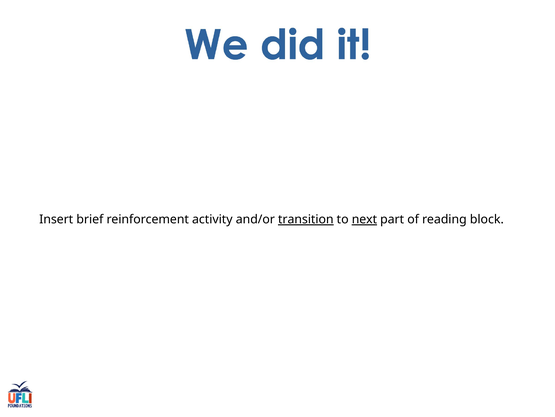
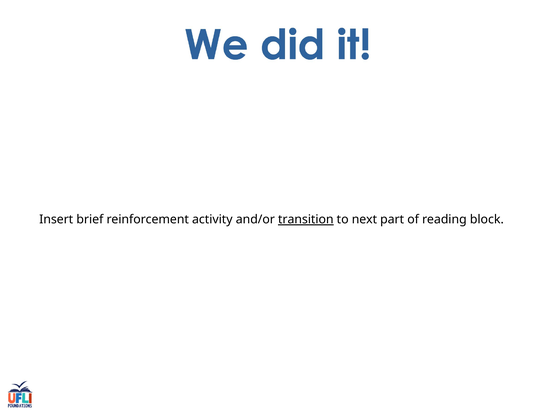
next underline: present -> none
